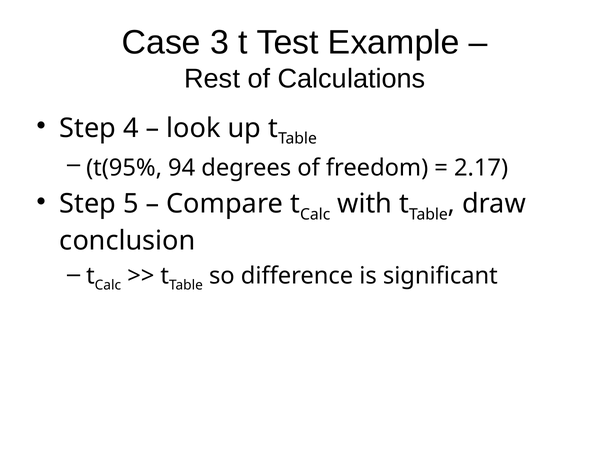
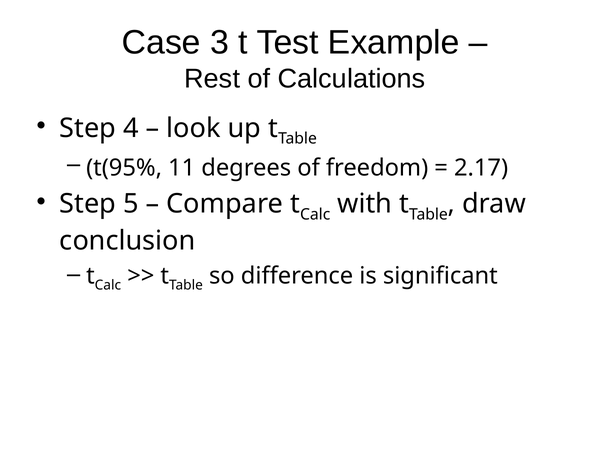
94: 94 -> 11
